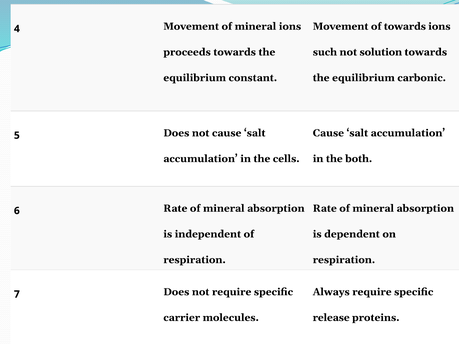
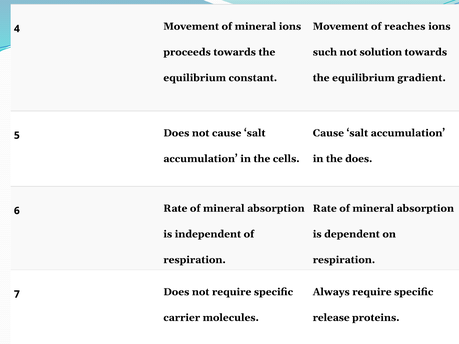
of towards: towards -> reaches
carbonic: carbonic -> gradient
the both: both -> does
